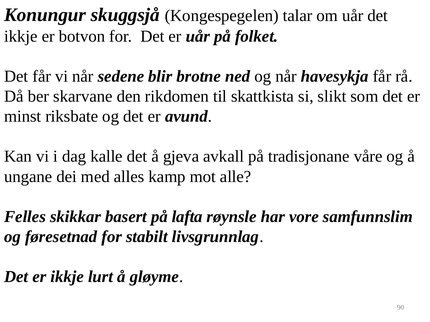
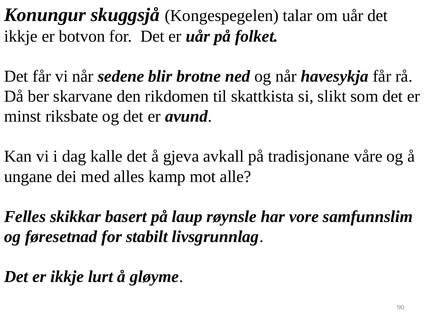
lafta: lafta -> laup
